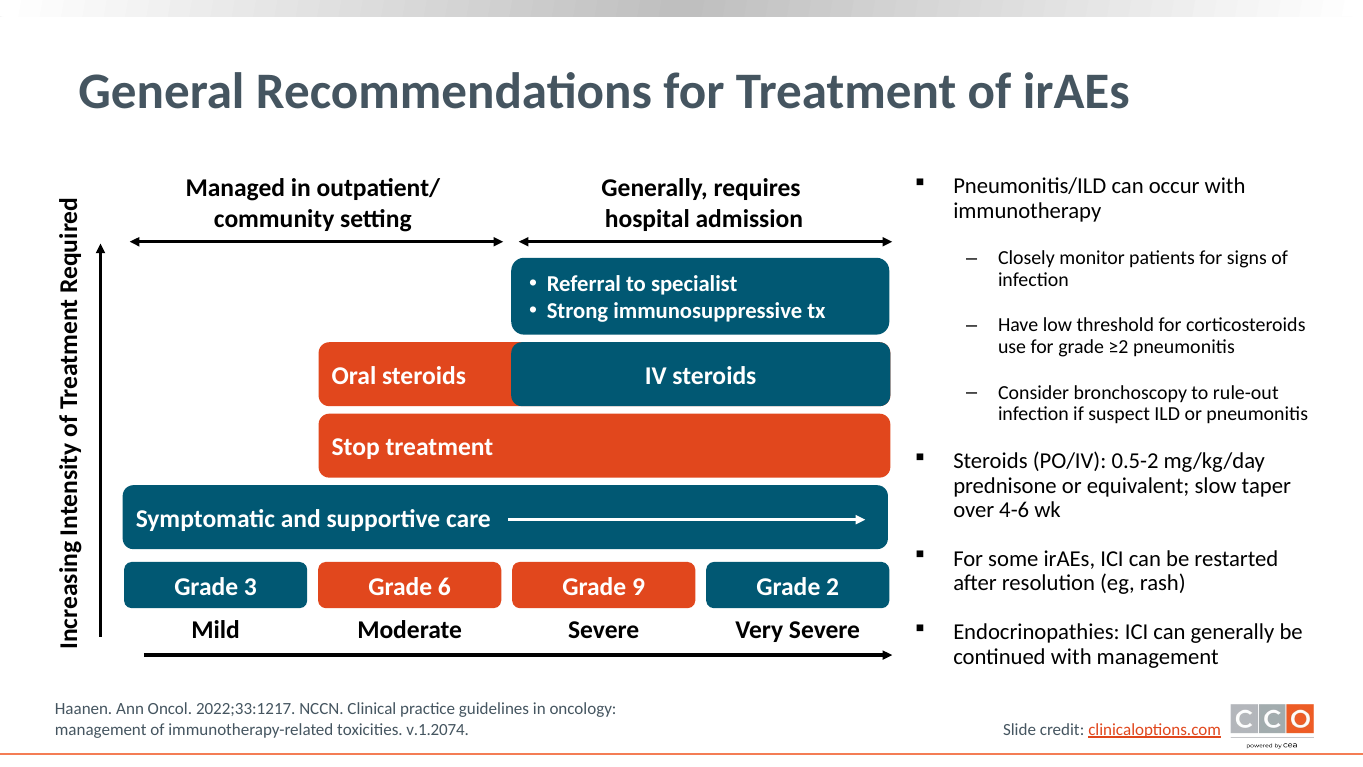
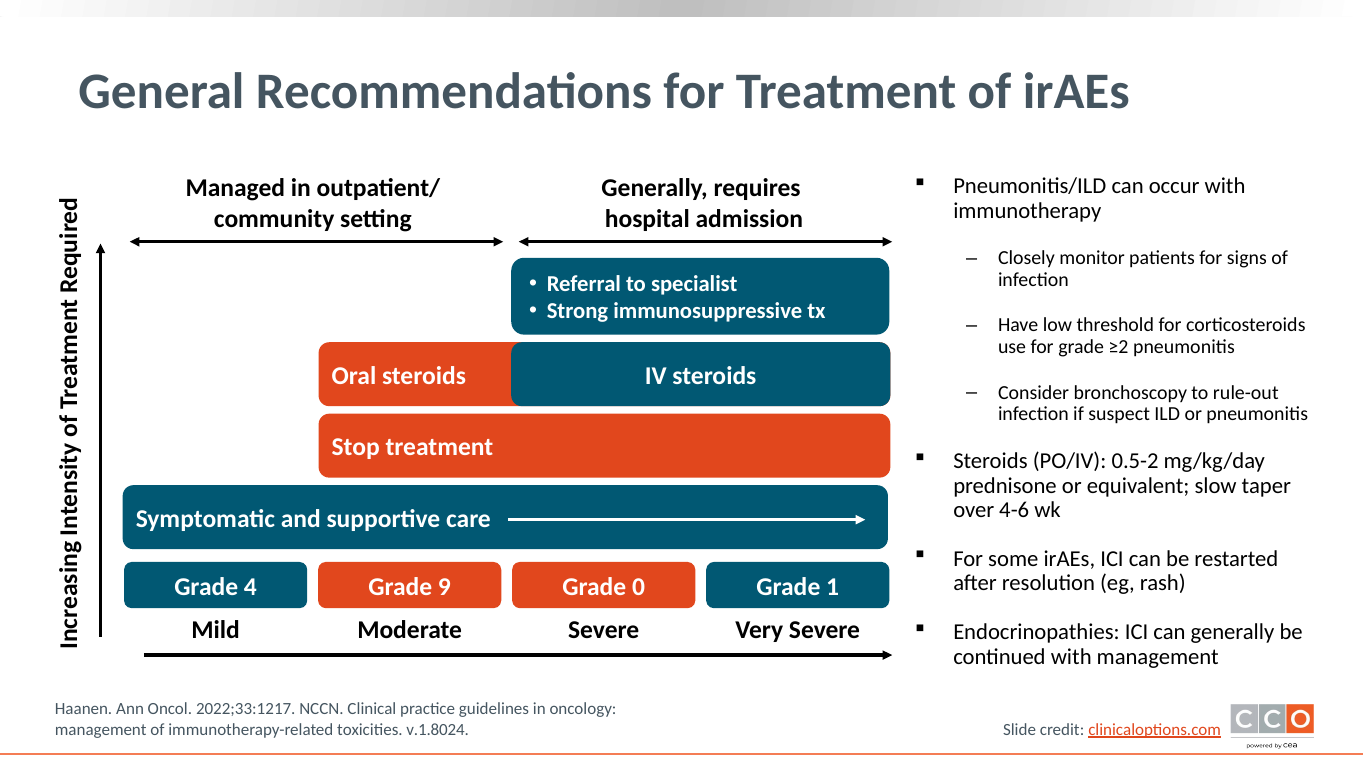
3: 3 -> 4
6: 6 -> 9
9: 9 -> 0
2: 2 -> 1
v.1.2074: v.1.2074 -> v.1.8024
